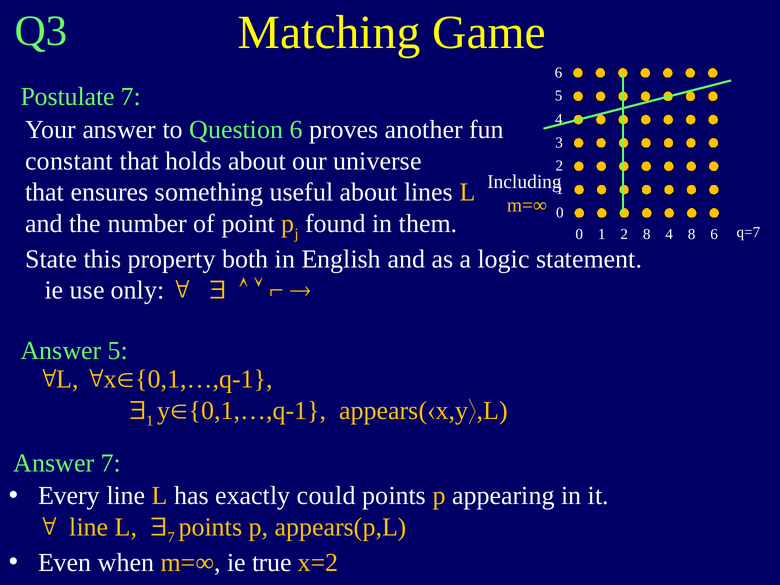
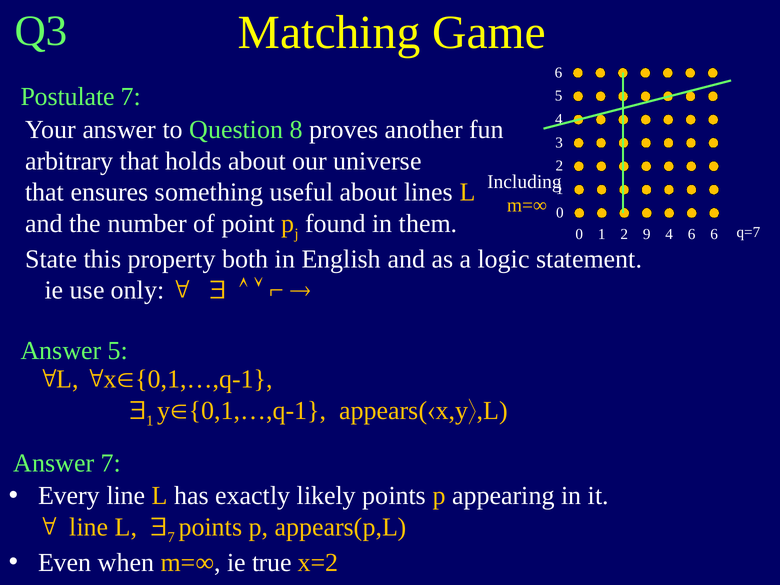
Question 6: 6 -> 8
constant: constant -> arbitrary
2 8: 8 -> 9
4 8: 8 -> 6
could: could -> likely
